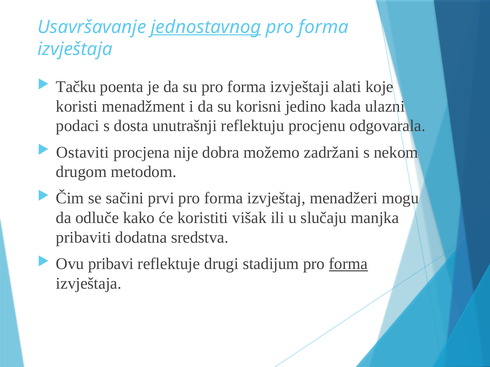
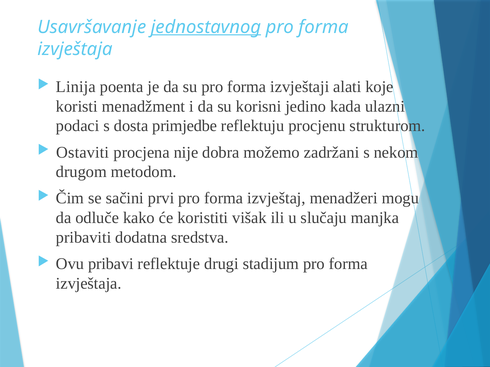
Tačku: Tačku -> Linija
unutrašnji: unutrašnji -> primjedbe
odgovarala: odgovarala -> strukturom
forma at (348, 264) underline: present -> none
